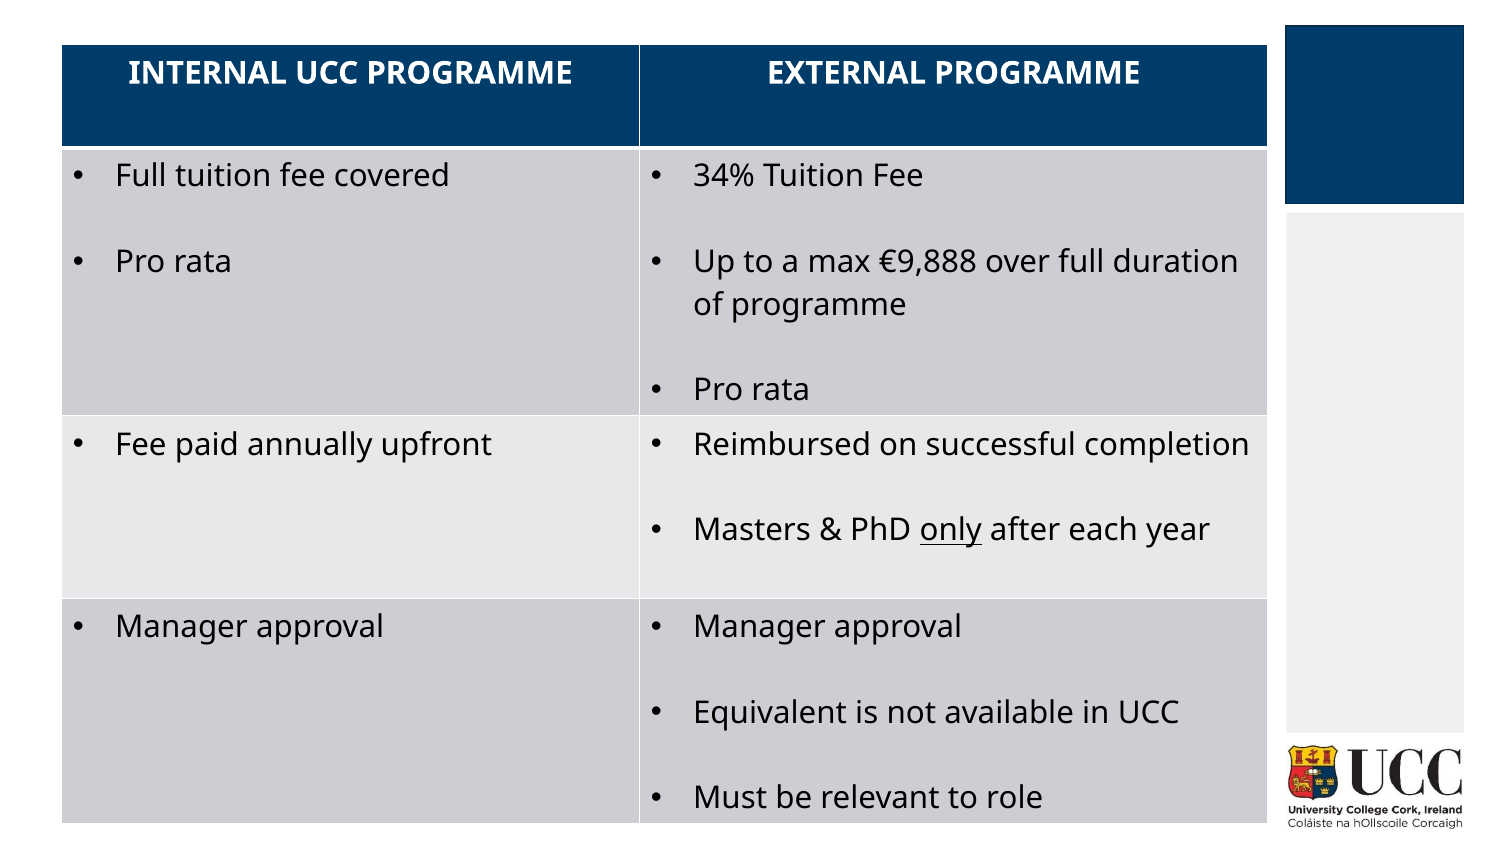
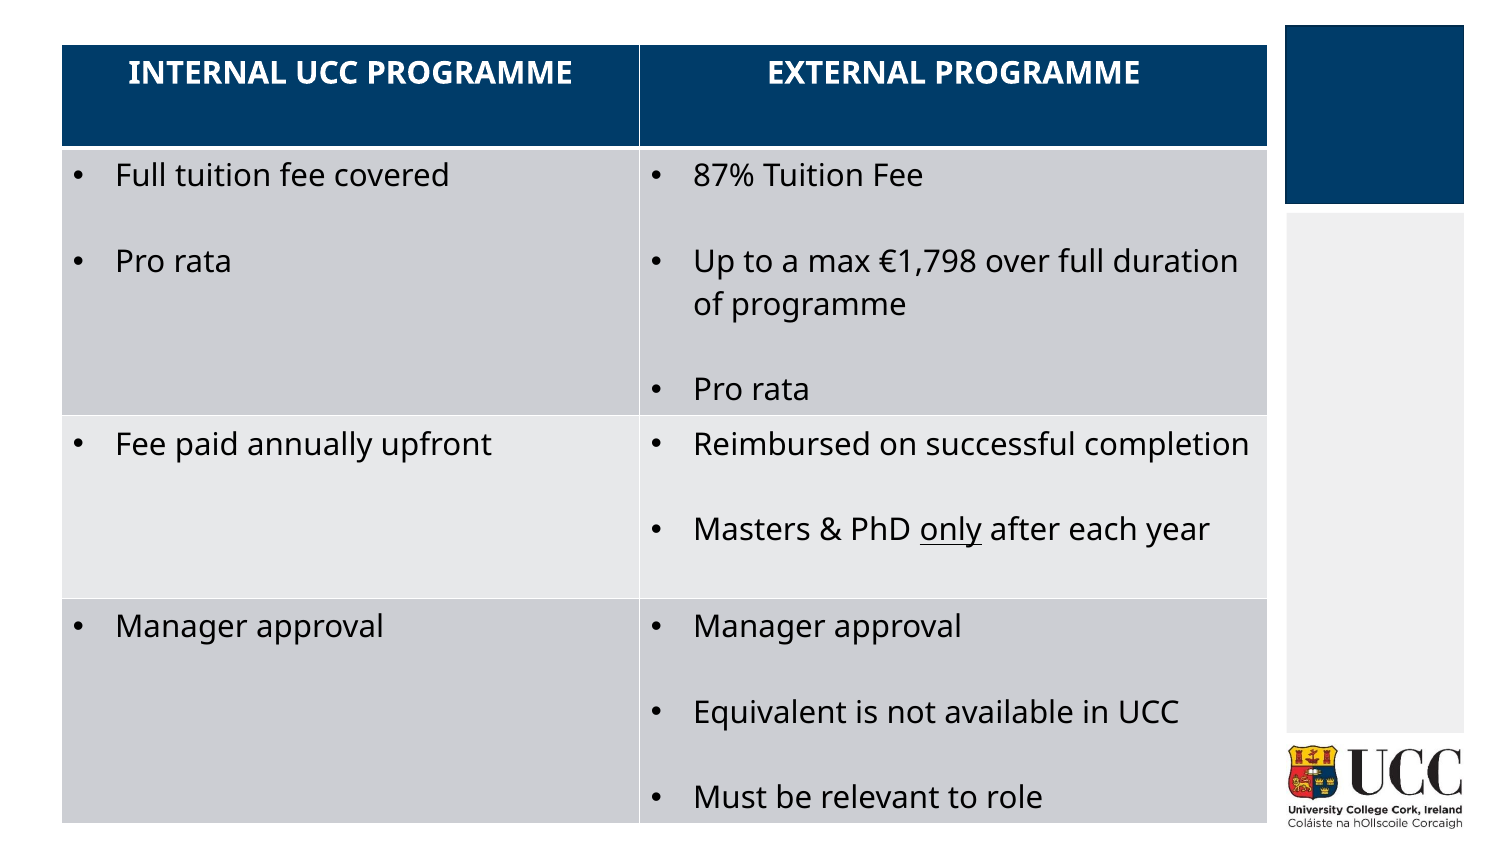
34%: 34% -> 87%
€9,888: €9,888 -> €1,798
